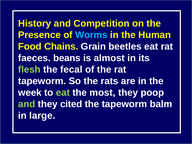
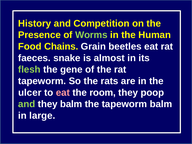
Worms colour: light blue -> light green
beans: beans -> snake
fecal: fecal -> gene
week: week -> ulcer
eat at (63, 93) colour: light green -> pink
most: most -> room
they cited: cited -> balm
